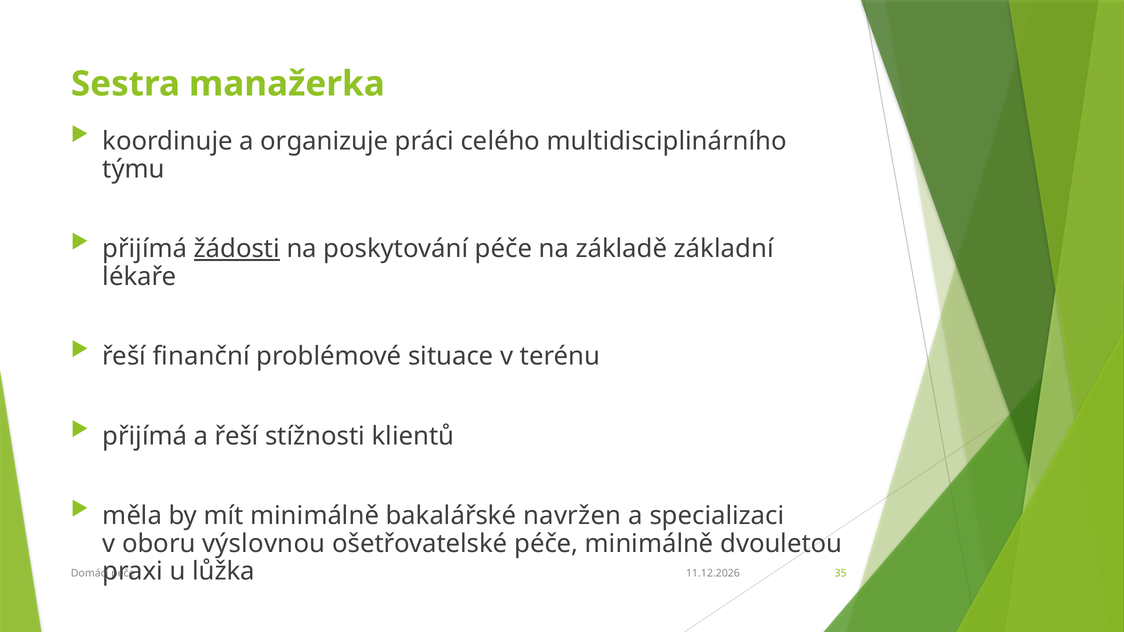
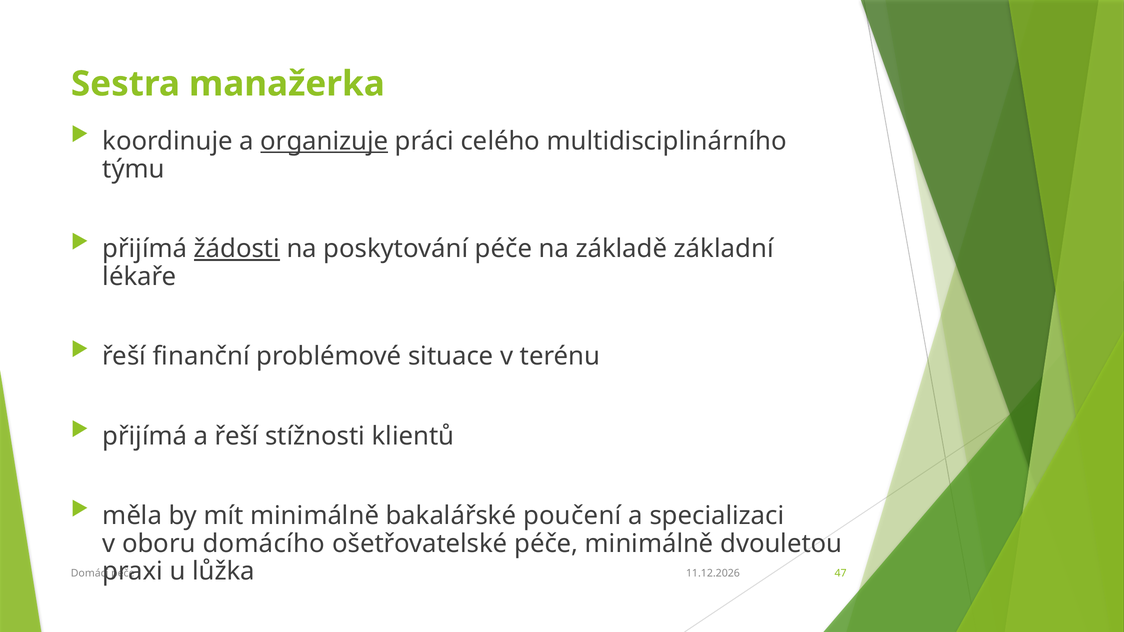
organizuje underline: none -> present
navržen: navržen -> poučení
výslovnou: výslovnou -> domácího
35: 35 -> 47
